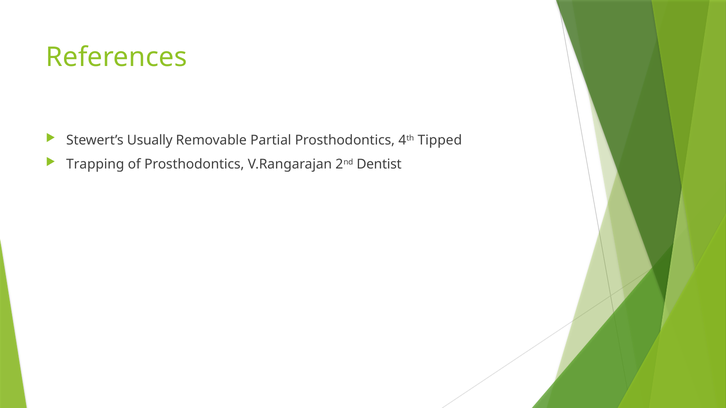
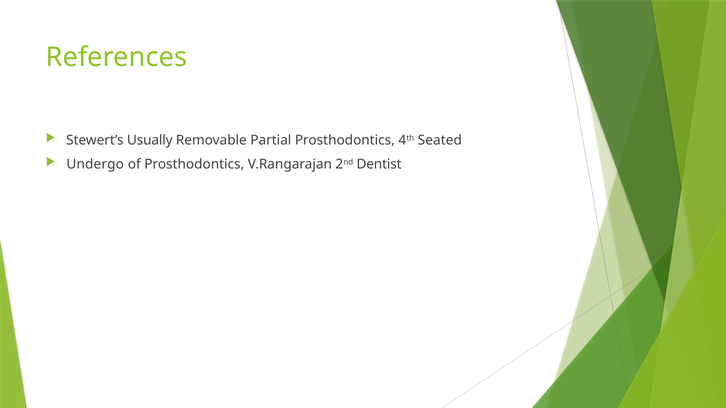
Tipped: Tipped -> Seated
Trapping: Trapping -> Undergo
